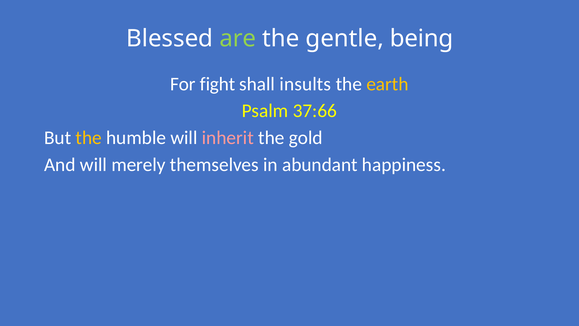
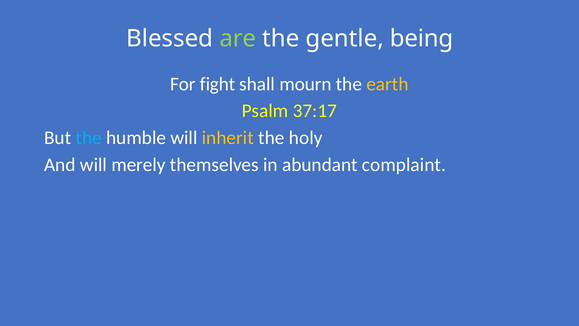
insults: insults -> mourn
37:66: 37:66 -> 37:17
the at (89, 138) colour: yellow -> light blue
inherit colour: pink -> yellow
gold: gold -> holy
happiness: happiness -> complaint
